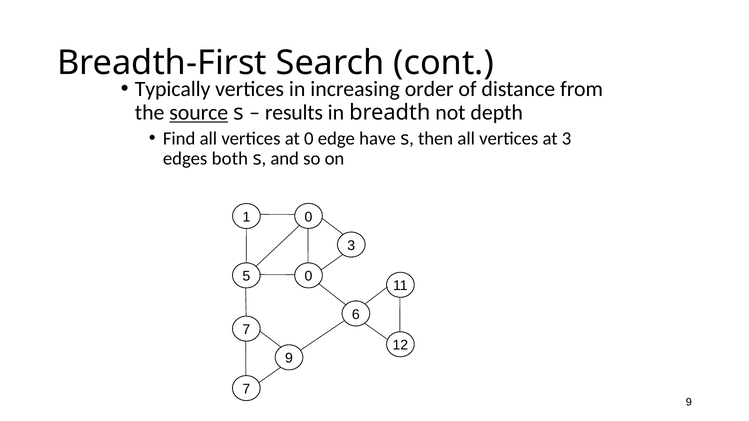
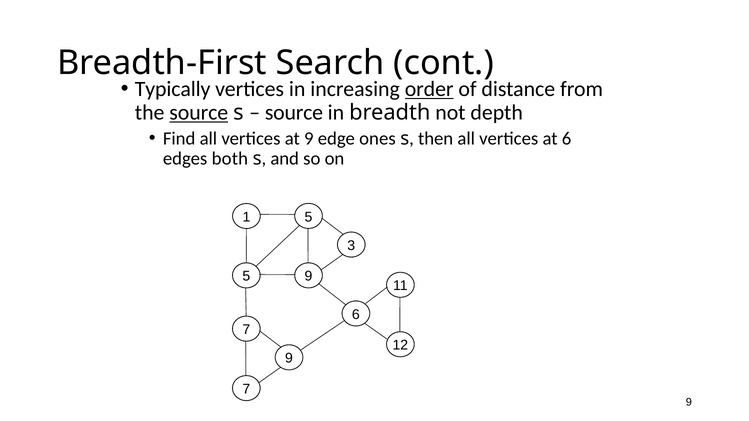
order underline: none -> present
results at (294, 113): results -> source
at 0: 0 -> 9
have: have -> ones
at 3: 3 -> 6
1 0: 0 -> 5
5 0: 0 -> 9
